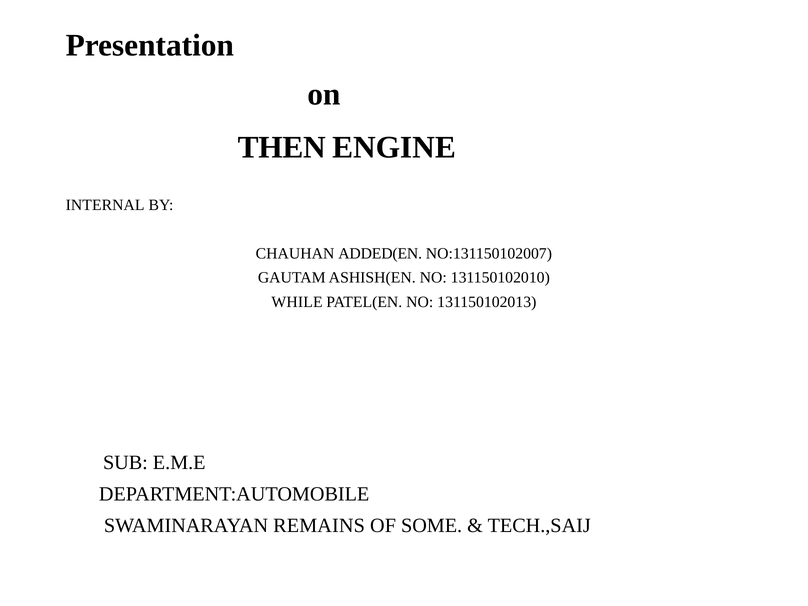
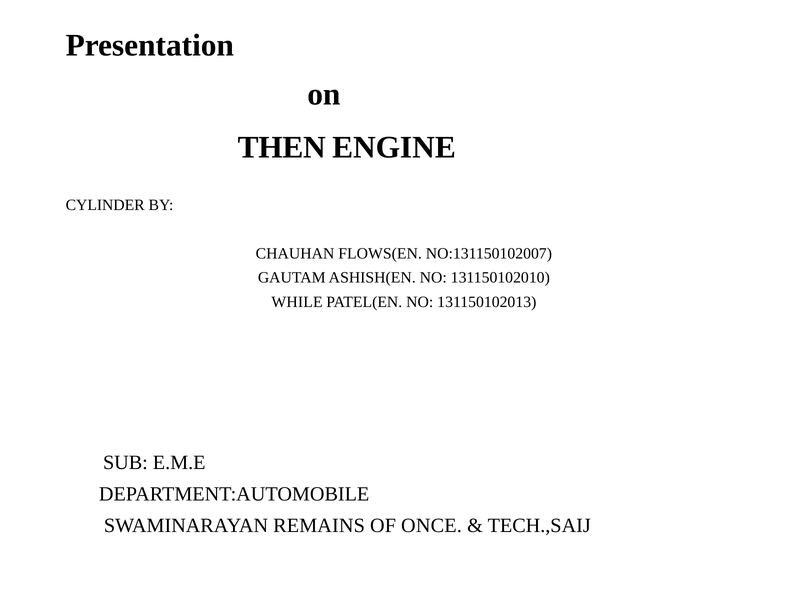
INTERNAL: INTERNAL -> CYLINDER
ADDED(EN: ADDED(EN -> FLOWS(EN
SOME: SOME -> ONCE
